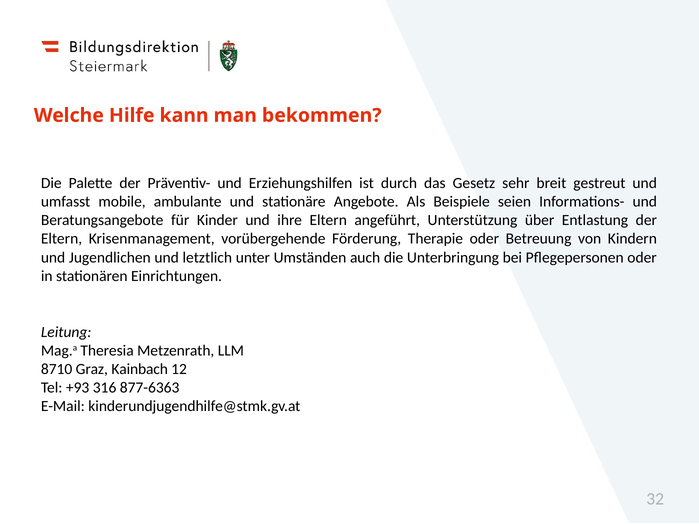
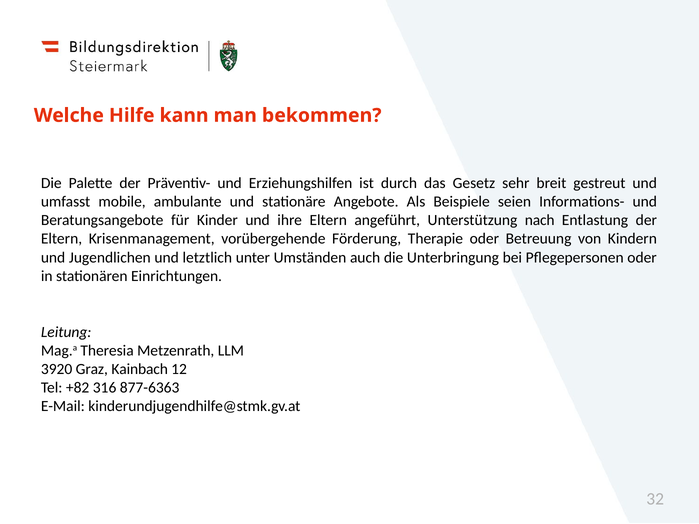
über: über -> nach
8710: 8710 -> 3920
+93: +93 -> +82
